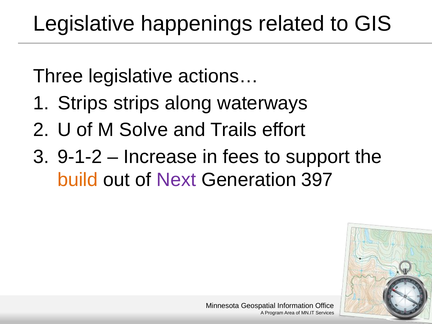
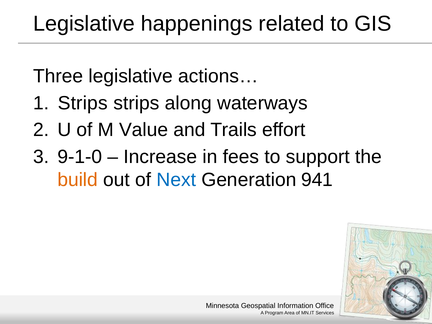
Solve: Solve -> Value
9-1-2: 9-1-2 -> 9-1-0
Next colour: purple -> blue
397: 397 -> 941
